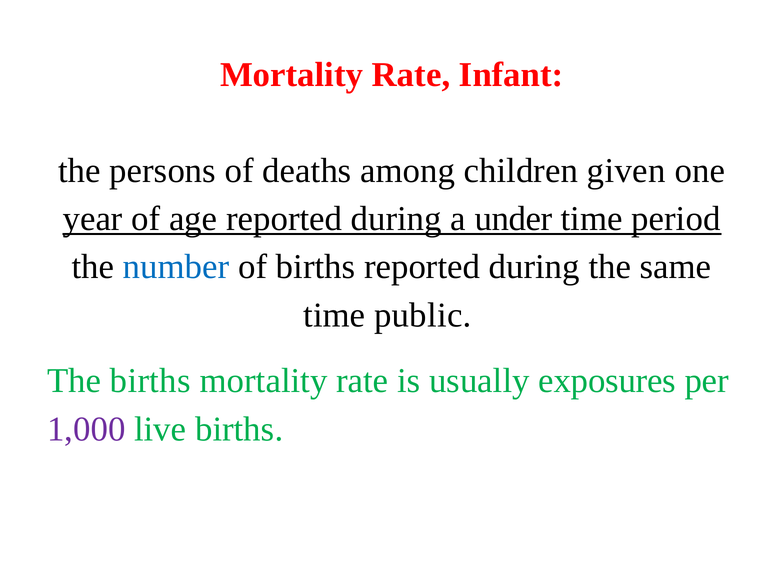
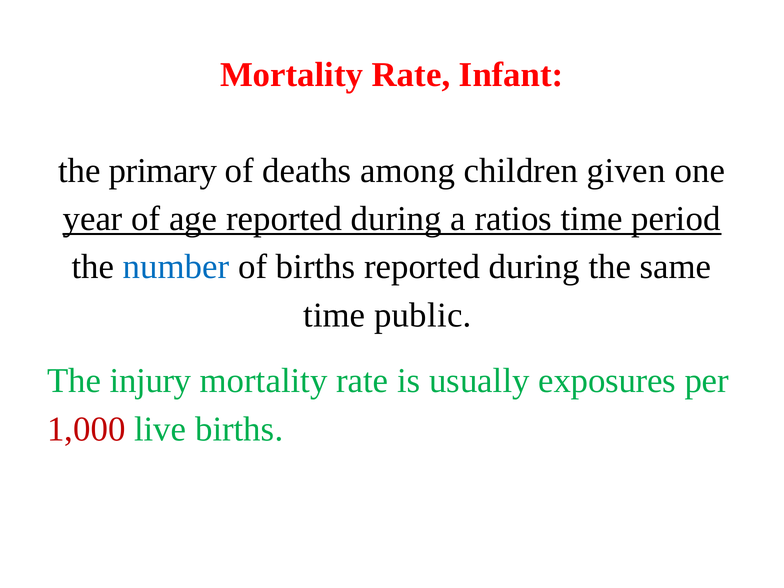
persons: persons -> primary
under: under -> ratios
The births: births -> injury
1,000 colour: purple -> red
